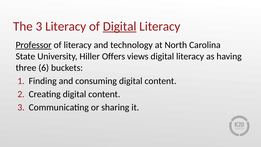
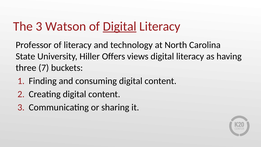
3 Literacy: Literacy -> Watson
Professor underline: present -> none
6: 6 -> 7
